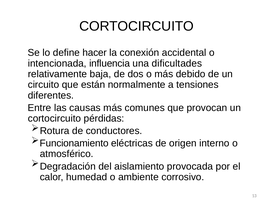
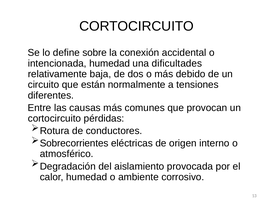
hacer: hacer -> sobre
intencionada influencia: influencia -> humedad
Funcionamiento: Funcionamiento -> Sobrecorrientes
